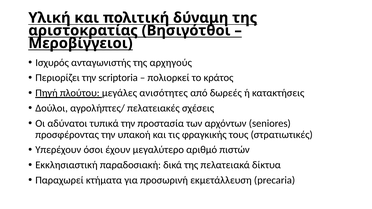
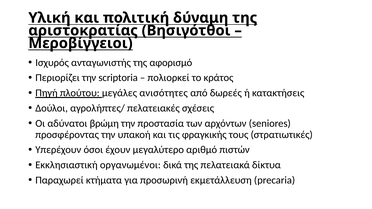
αρχηγούς: αρχηγούς -> αφορισμό
τυπικά: τυπικά -> βρώμη
παραδοσιακή: παραδοσιακή -> οργανωμένοι
